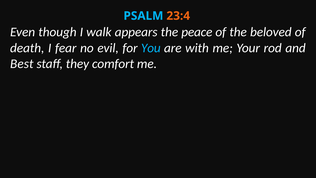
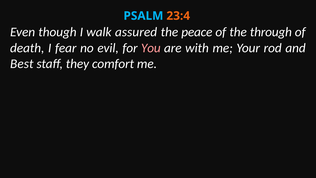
appears: appears -> assured
beloved: beloved -> through
You colour: light blue -> pink
